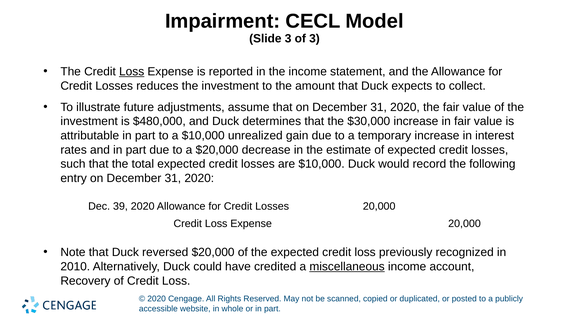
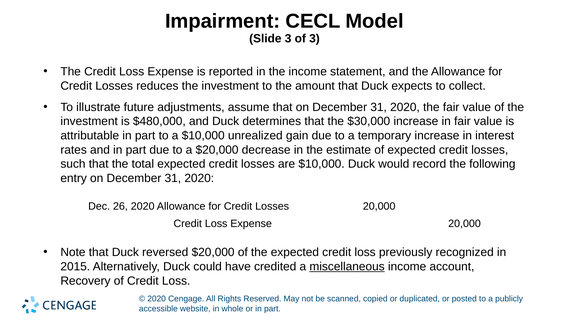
Loss at (132, 72) underline: present -> none
39: 39 -> 26
2010: 2010 -> 2015
